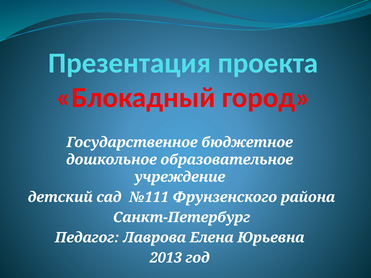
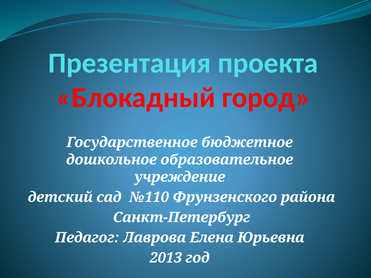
№111: №111 -> №110
